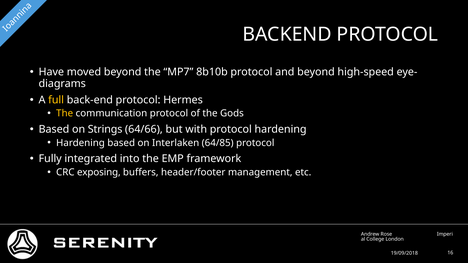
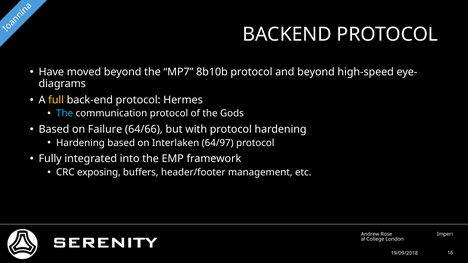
The at (65, 114) colour: yellow -> light blue
Strings: Strings -> Failure
64/85: 64/85 -> 64/97
